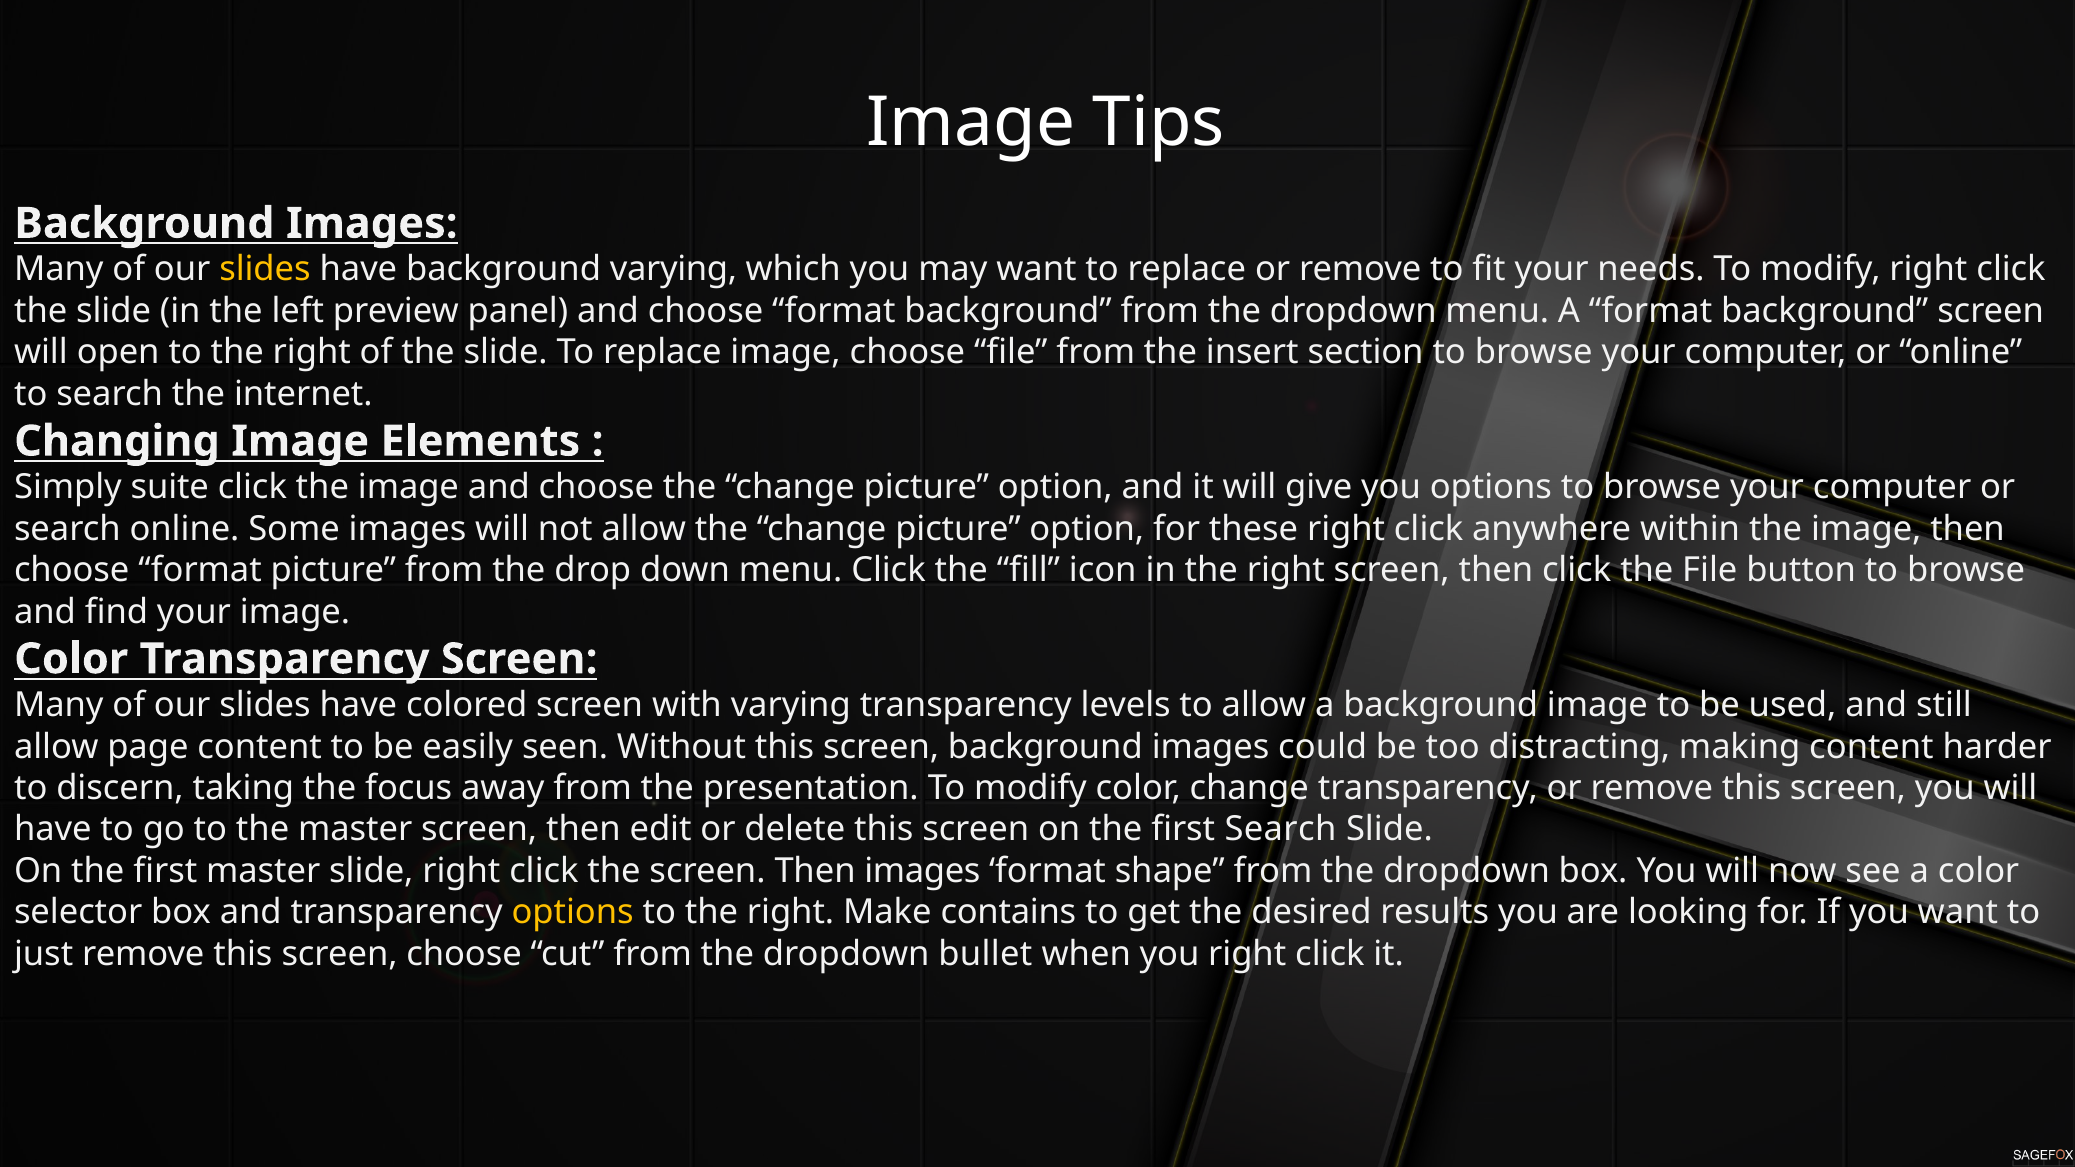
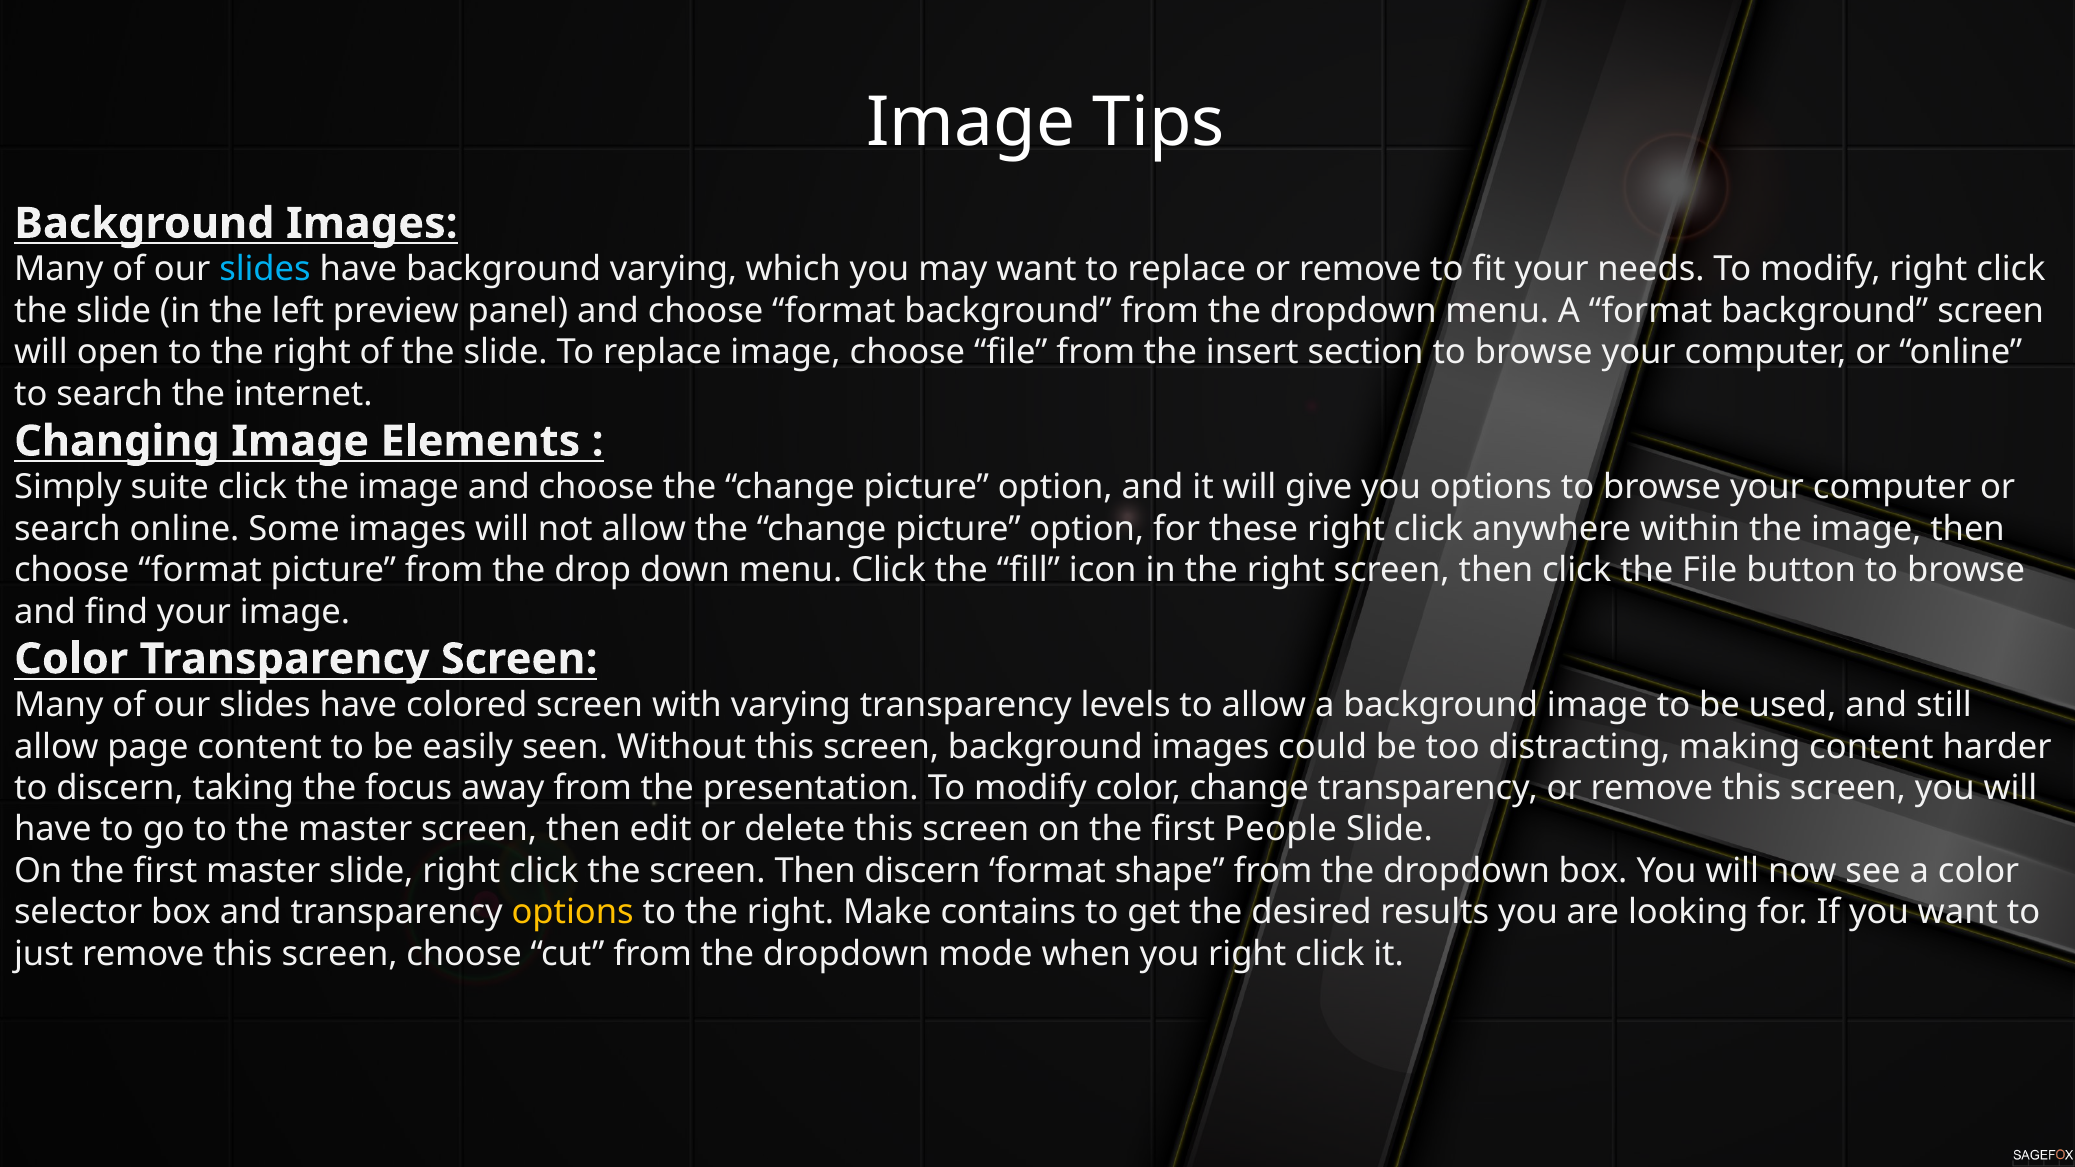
slides at (265, 270) colour: yellow -> light blue
first Search: Search -> People
Then images: images -> discern
bullet: bullet -> mode
